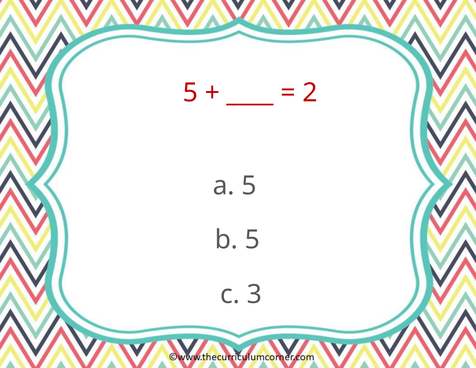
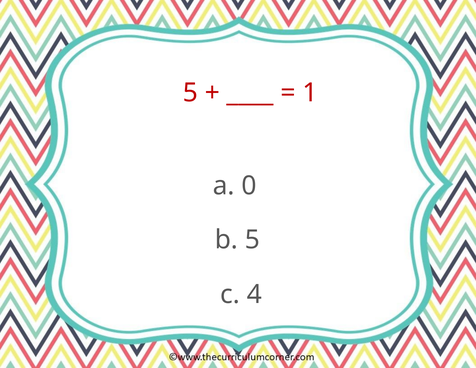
2: 2 -> 1
a 5: 5 -> 0
3: 3 -> 4
